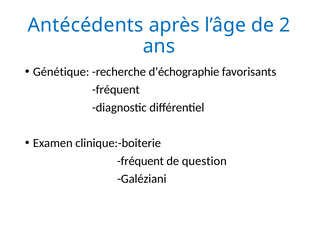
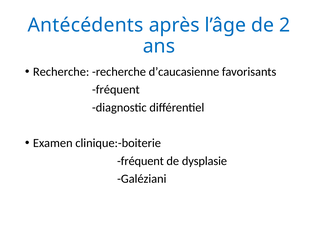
Génétique at (61, 72): Génétique -> Recherche
d’échographie: d’échographie -> d’caucasienne
question: question -> dysplasie
